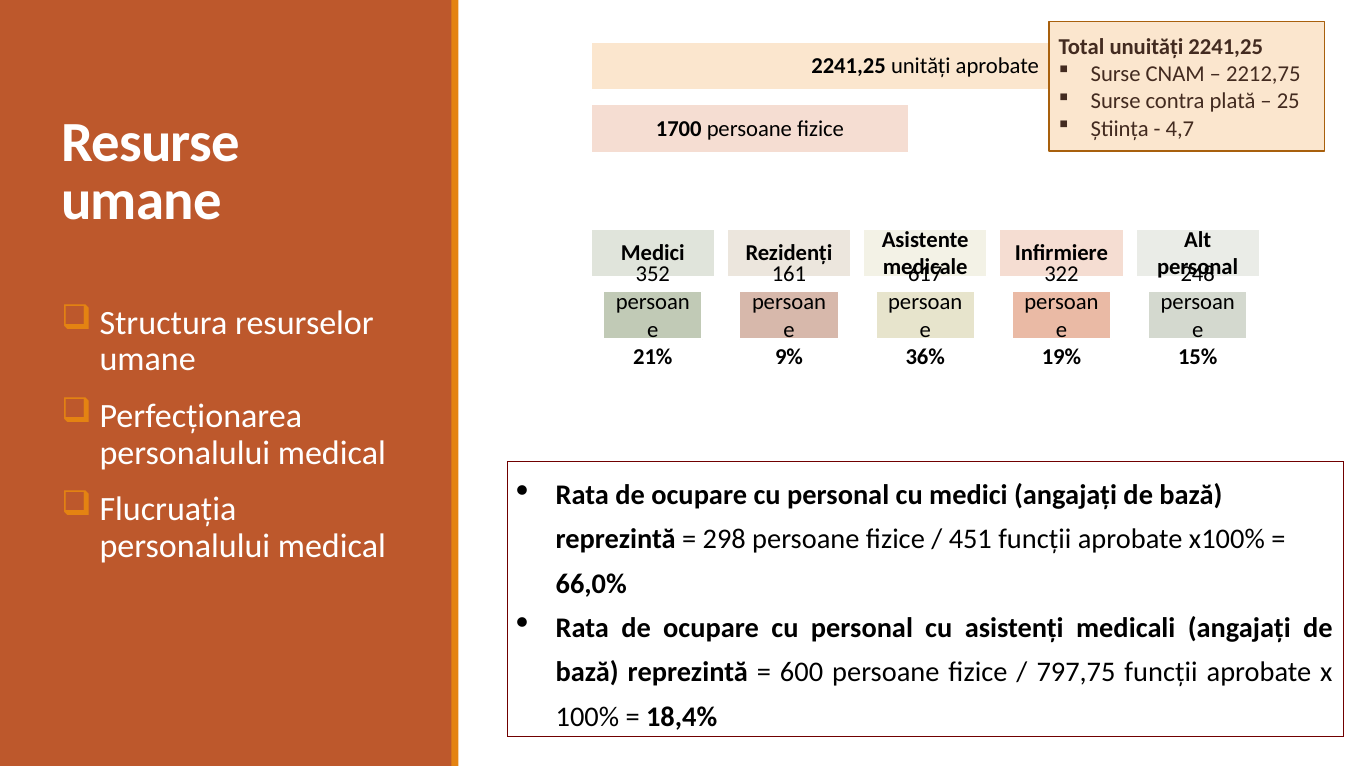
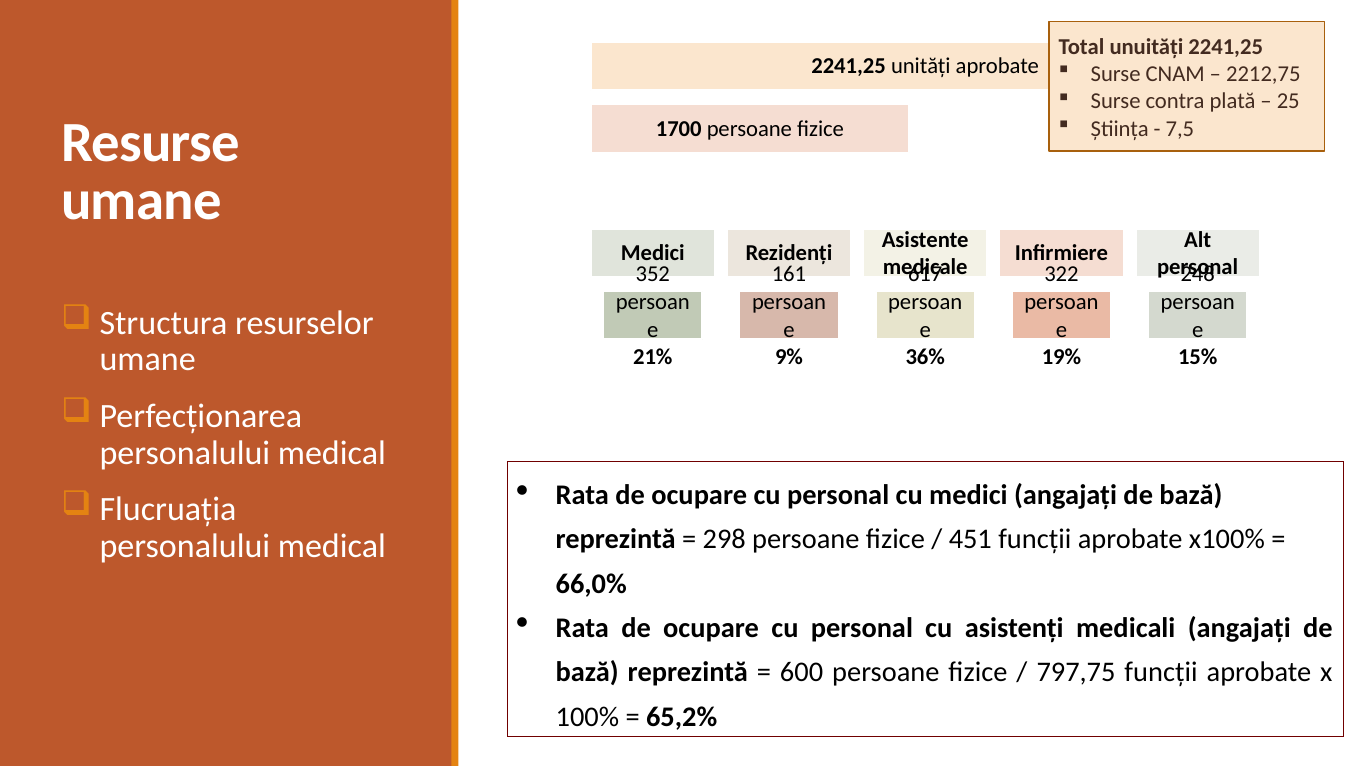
4,7: 4,7 -> 7,5
18,4%: 18,4% -> 65,2%
